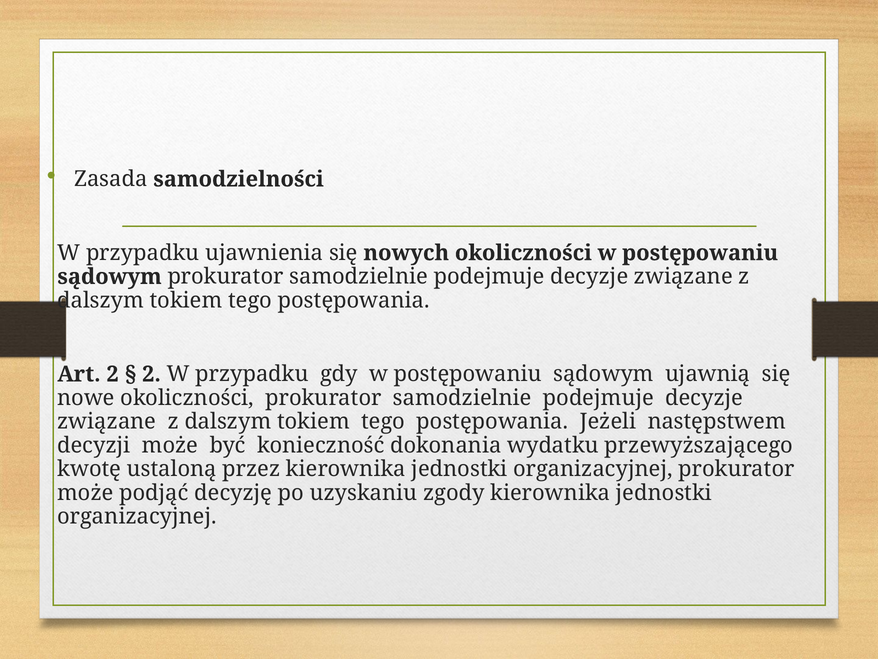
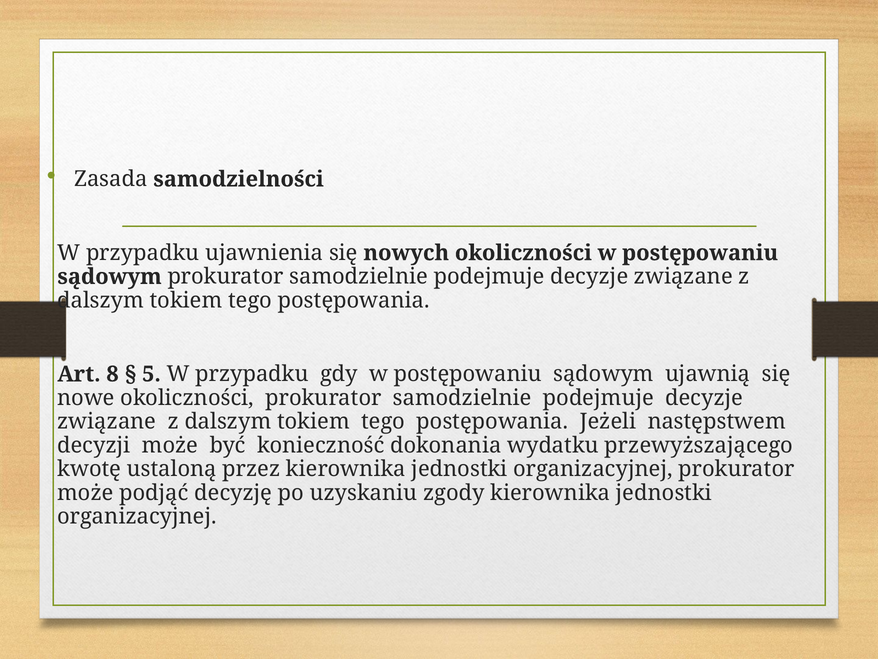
Art 2: 2 -> 8
2 at (151, 374): 2 -> 5
